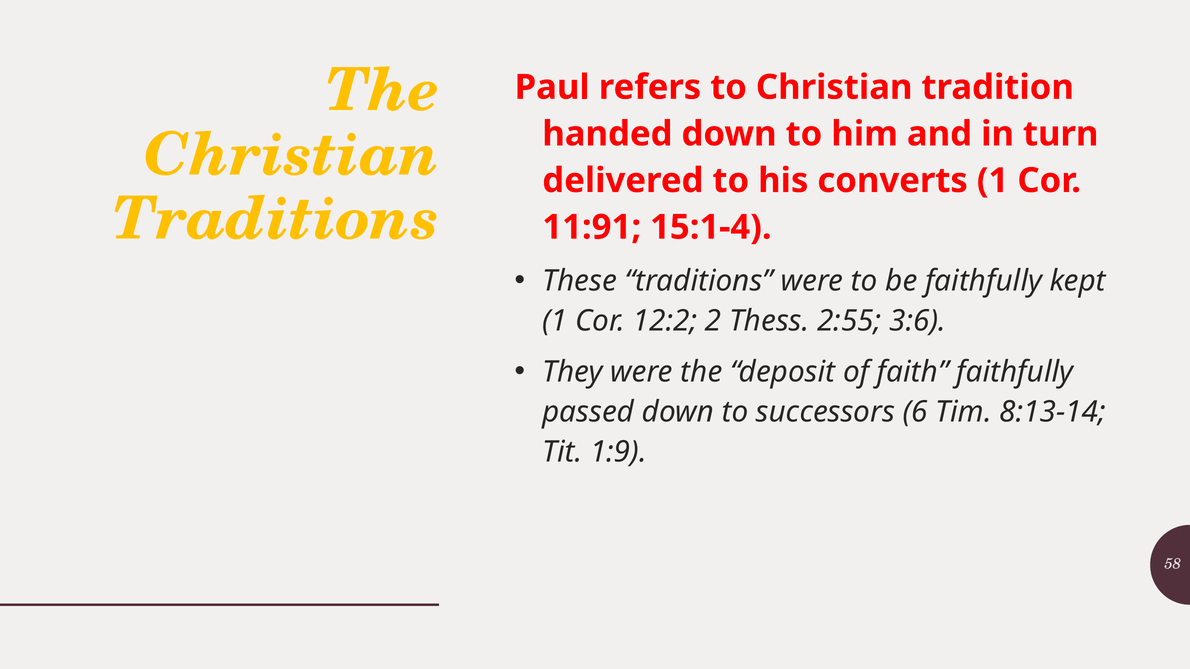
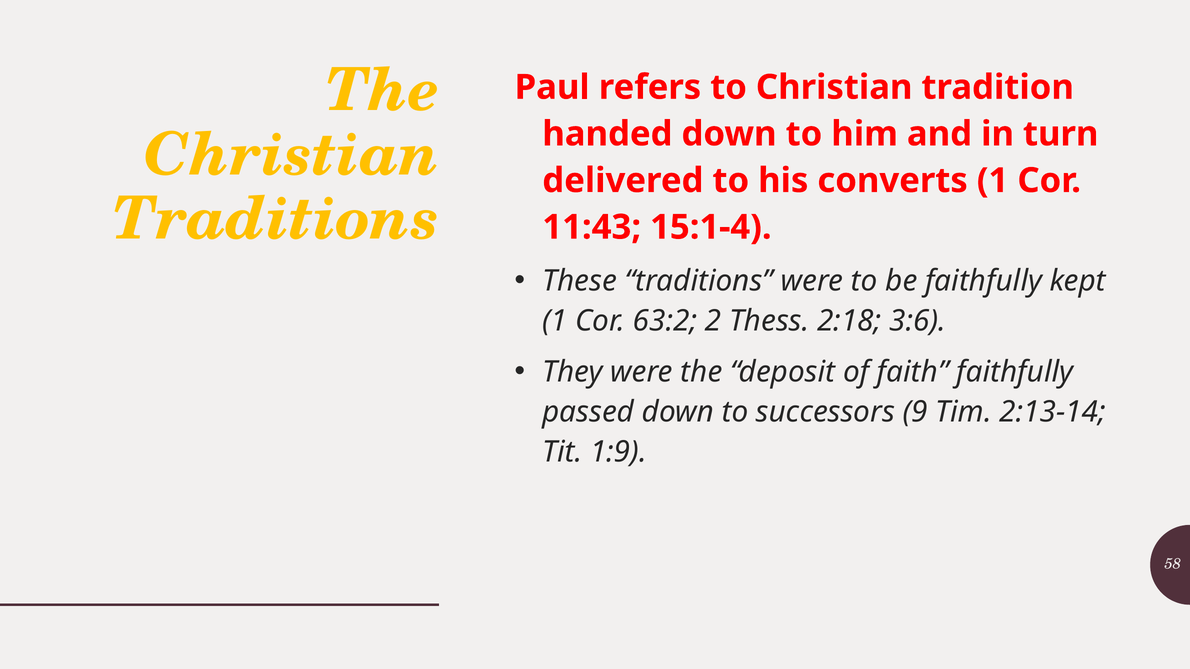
11:91: 11:91 -> 11:43
12:2: 12:2 -> 63:2
2:55: 2:55 -> 2:18
6: 6 -> 9
8:13-14: 8:13-14 -> 2:13-14
